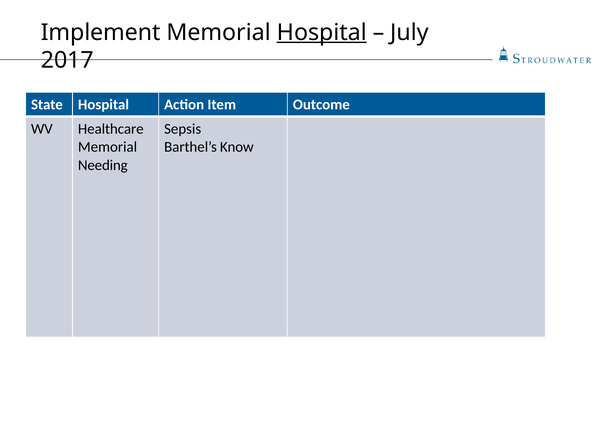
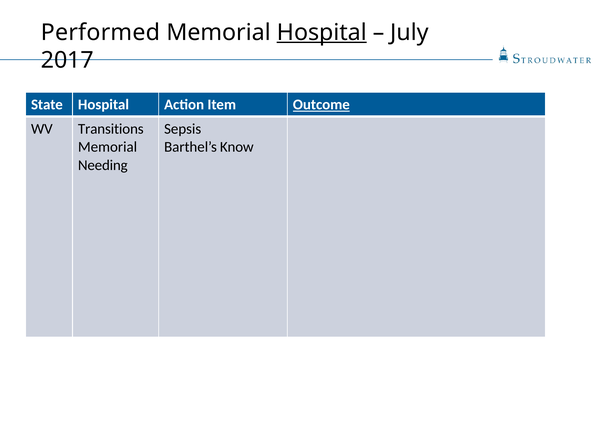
Implement: Implement -> Performed
Outcome underline: none -> present
Healthcare: Healthcare -> Transitions
